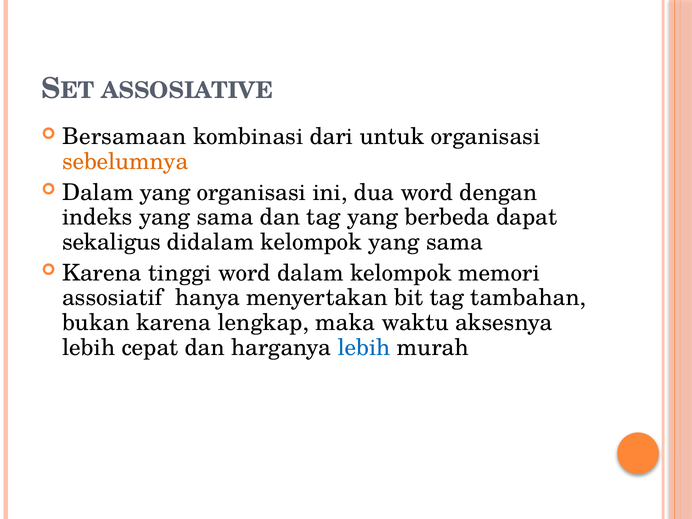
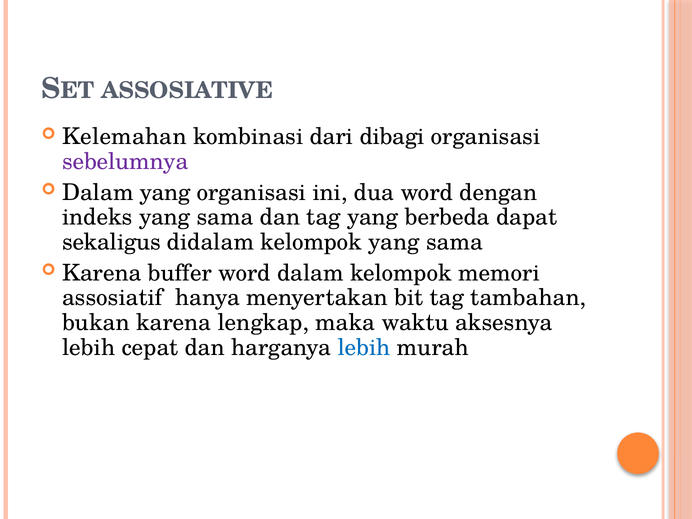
Bersamaan: Bersamaan -> Kelemahan
untuk: untuk -> dibagi
sebelumnya colour: orange -> purple
tinggi: tinggi -> buffer
